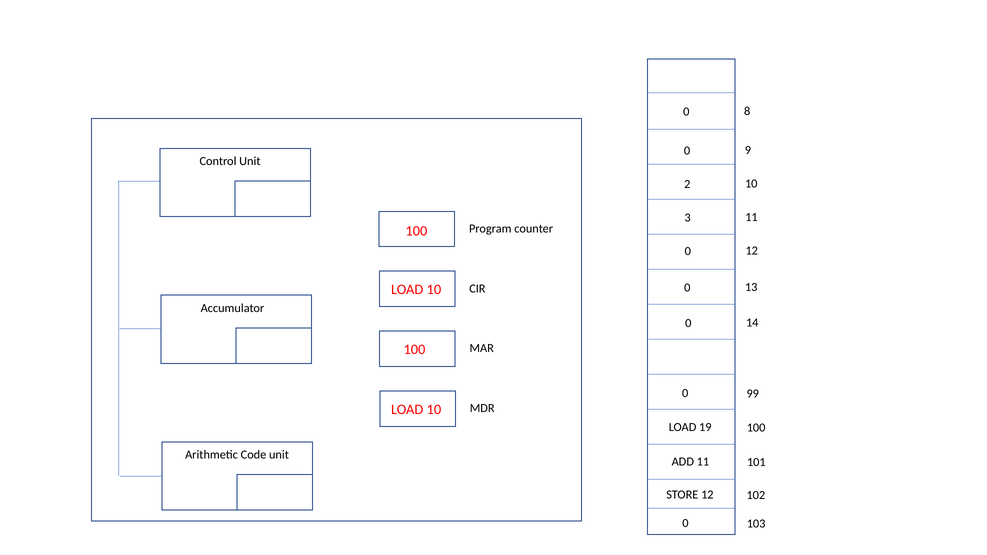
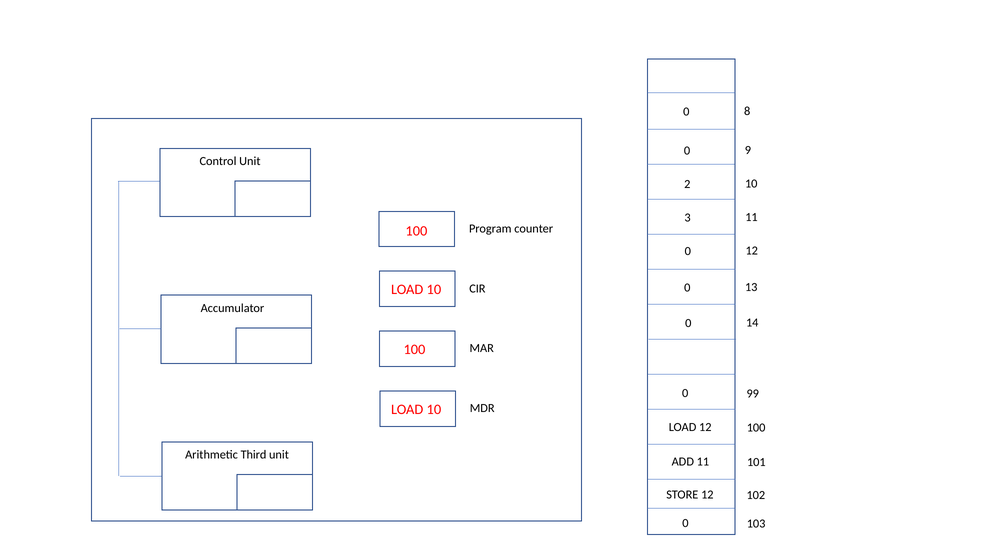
LOAD 19: 19 -> 12
Code: Code -> Third
